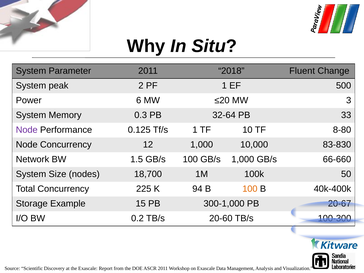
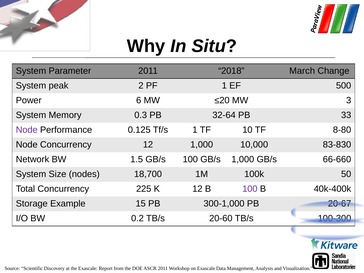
Fluent: Fluent -> March
K 94: 94 -> 12
100 at (250, 189) colour: orange -> purple
